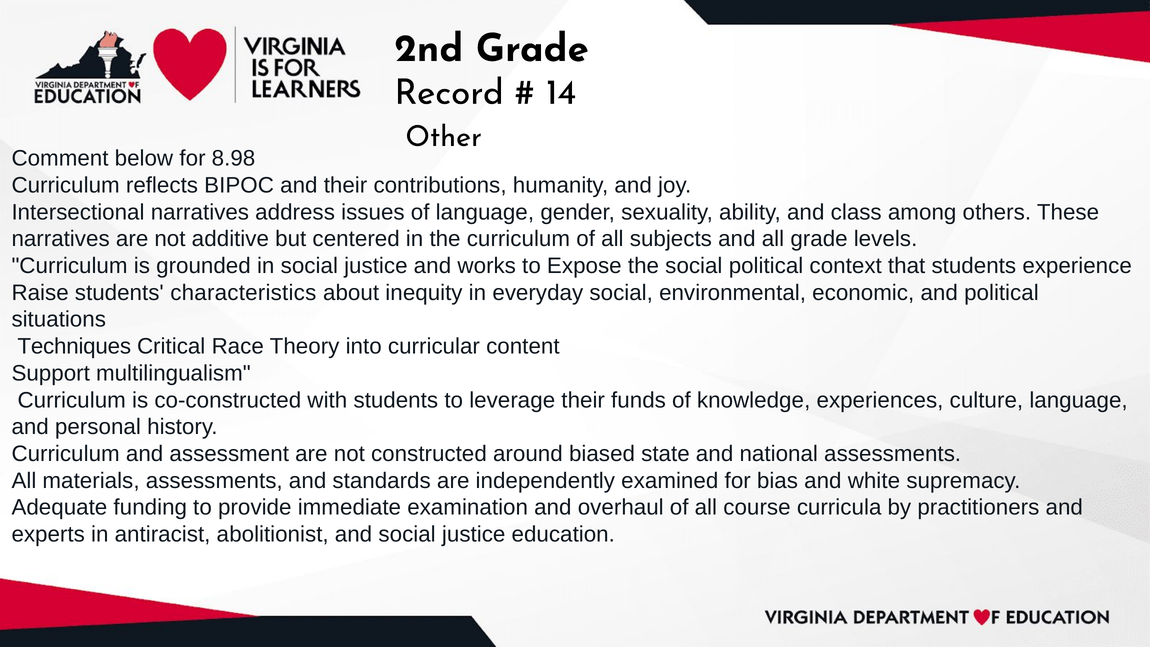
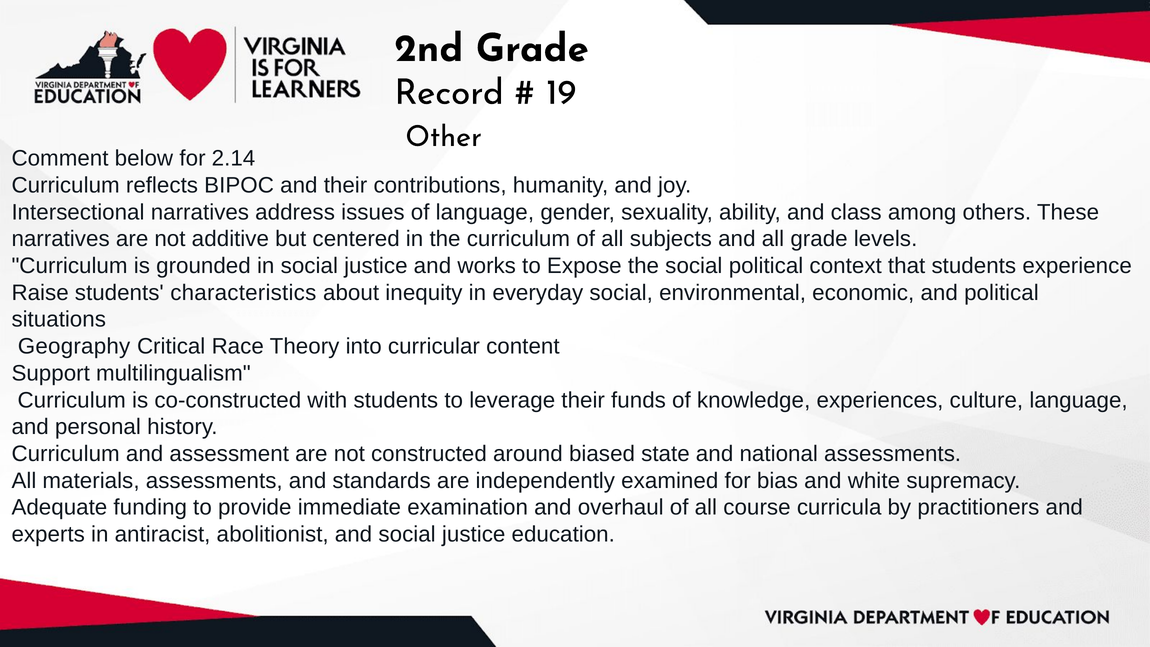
14: 14 -> 19
8.98: 8.98 -> 2.14
Techniques: Techniques -> Geography
